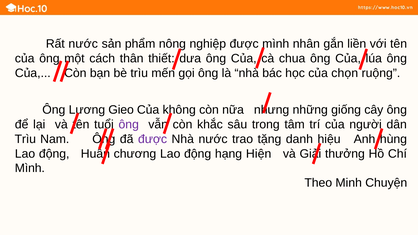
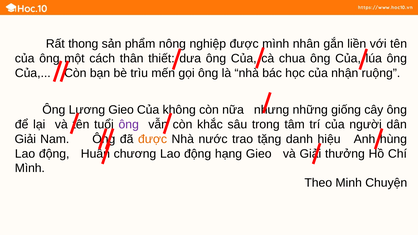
Rất nước: nước -> thong
chọn: chọn -> nhận
Trìu at (25, 139): Trìu -> Giải
được at (153, 139) colour: purple -> orange
hạng Hiện: Hiện -> Gieo
